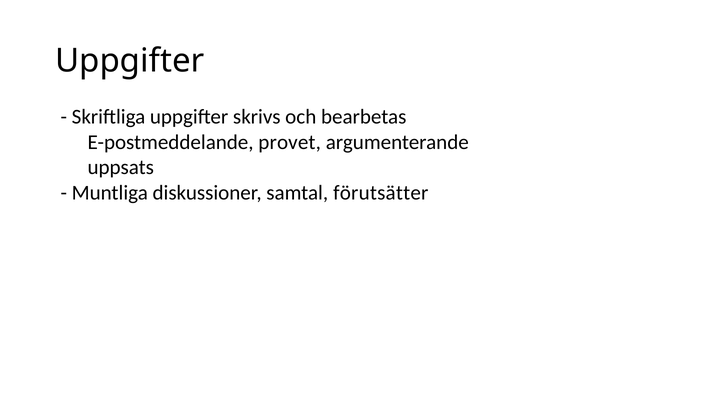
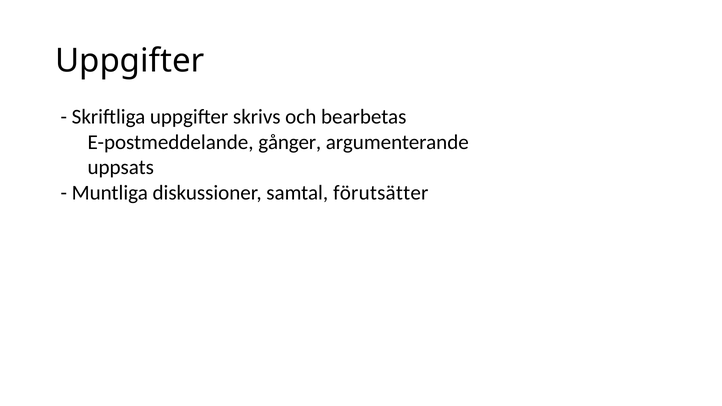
provet: provet -> gånger
